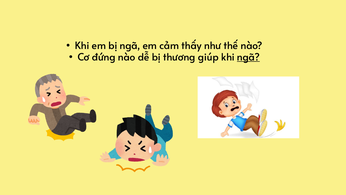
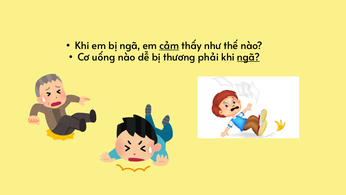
cảm underline: none -> present
đứng: đứng -> uống
giúp: giúp -> phải
